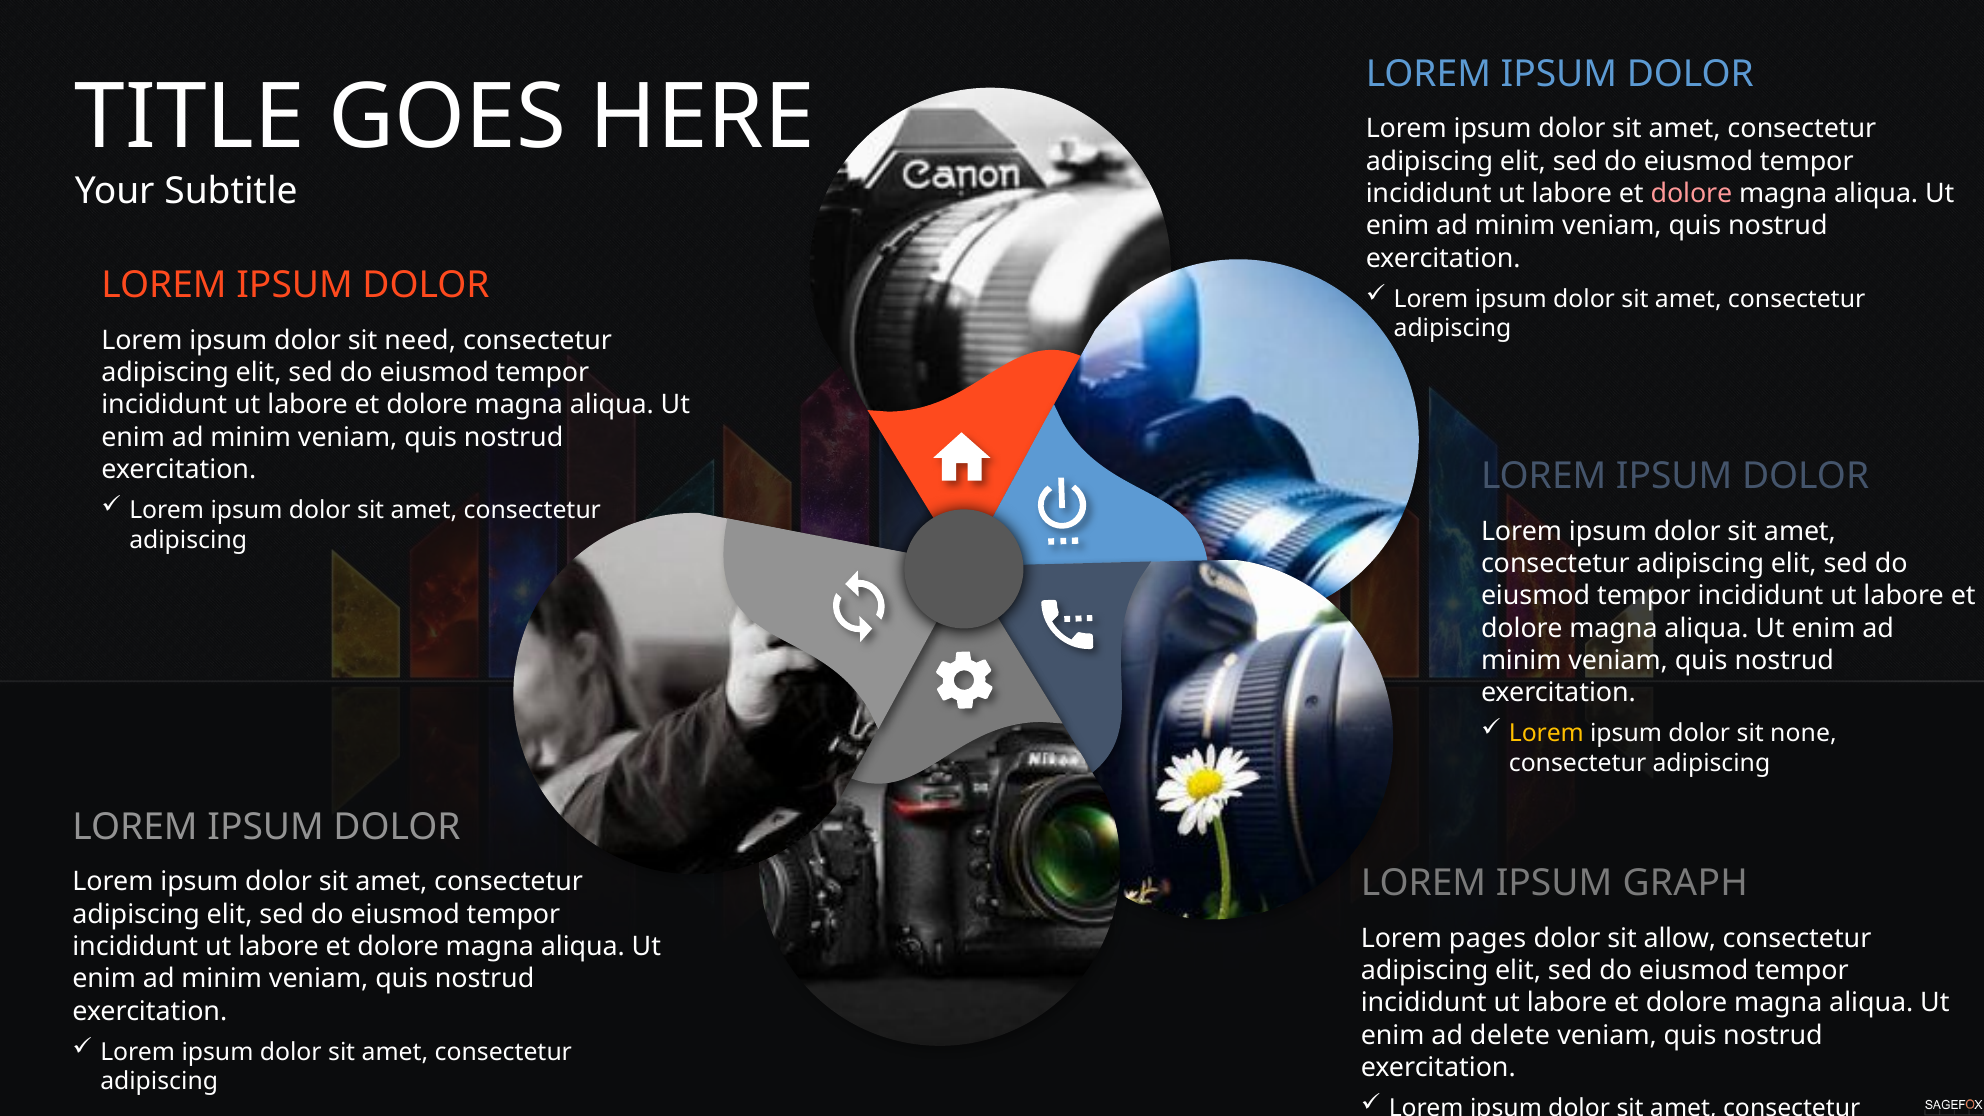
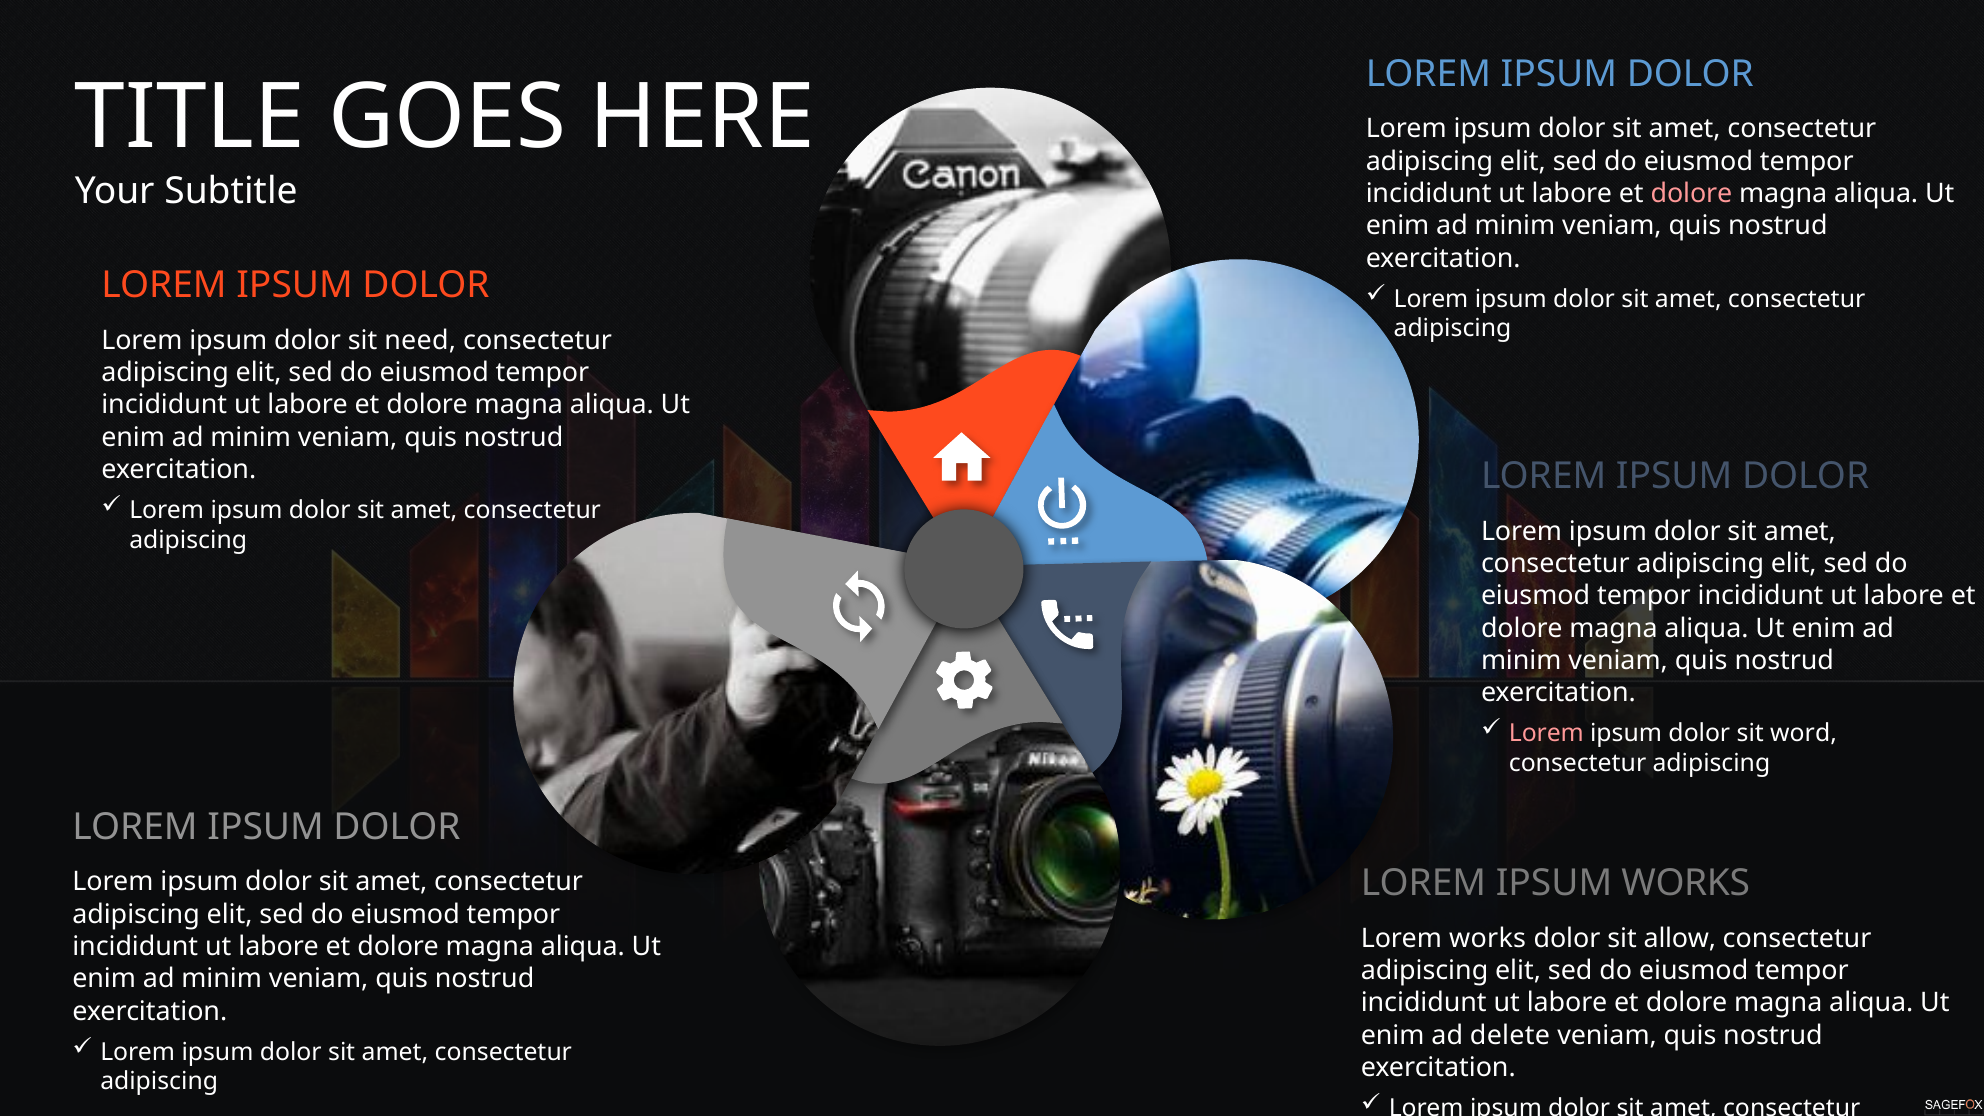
Lorem at (1546, 734) colour: yellow -> pink
none: none -> word
IPSUM GRAPH: GRAPH -> WORKS
Lorem pages: pages -> works
